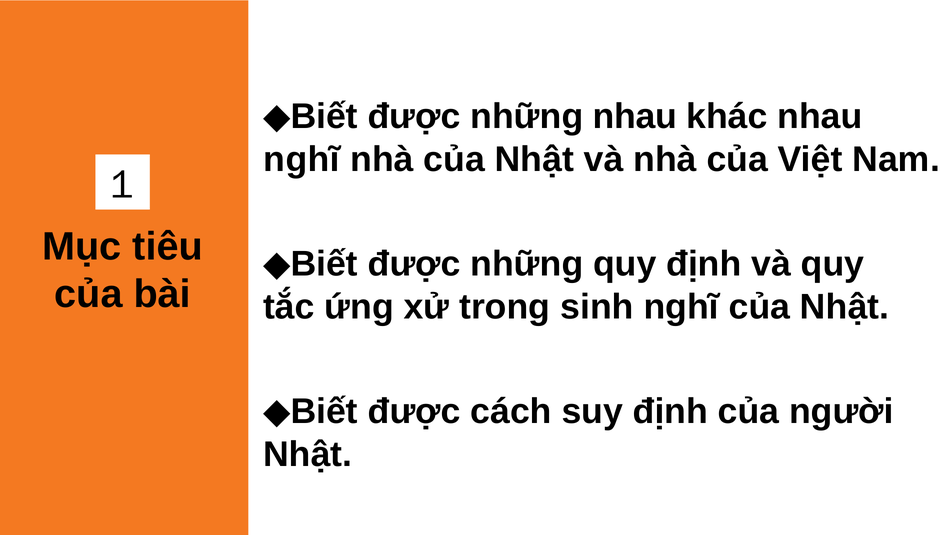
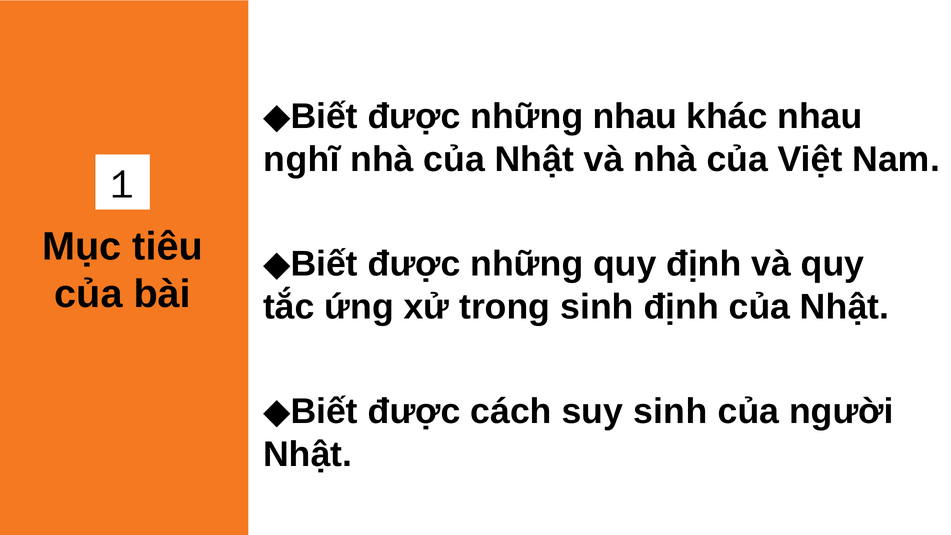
sinh nghĩ: nghĩ -> định
suy định: định -> sinh
